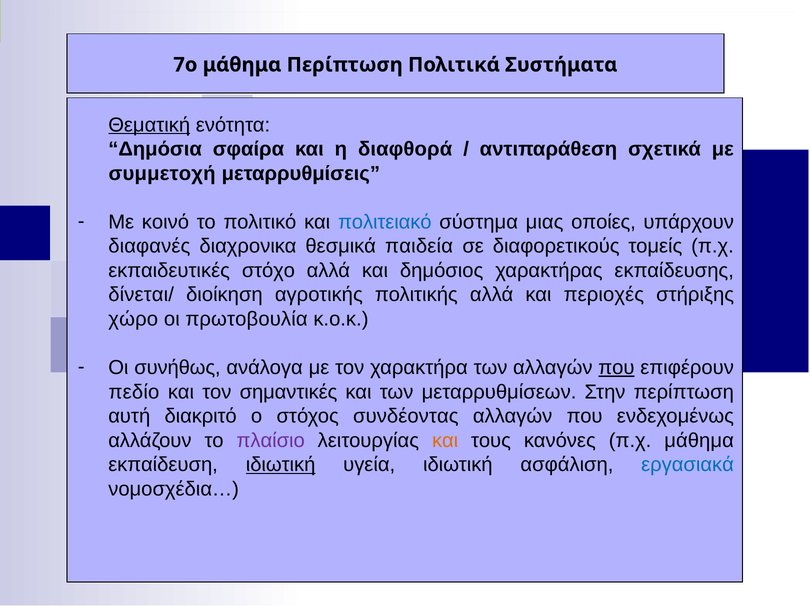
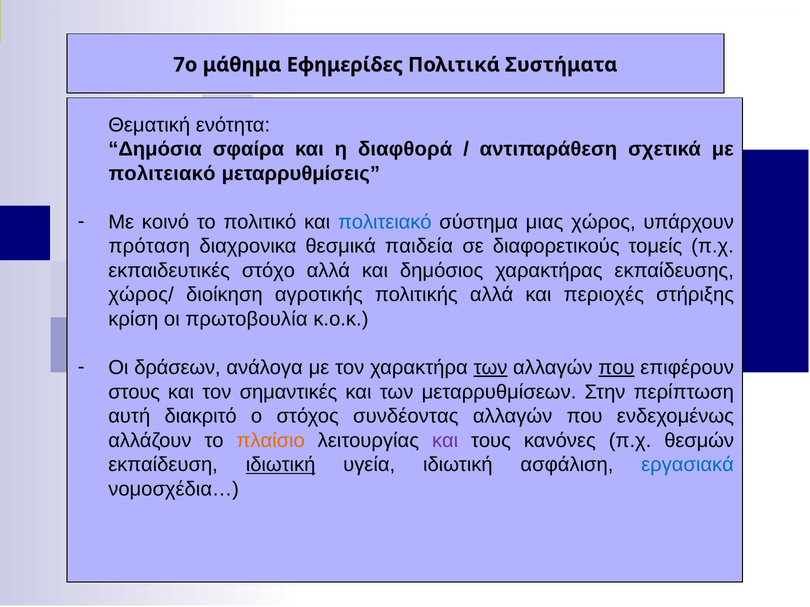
μάθημα Περίπτωση: Περίπτωση -> Εφημερίδες
Θεματική underline: present -> none
συμμετοχή at (162, 174): συμμετοχή -> πολιτειακό
οποίες: οποίες -> χώρος
διαφανές: διαφανές -> πρόταση
δίνεται/: δίνεται/ -> χώρος/
χώρο: χώρο -> κρίση
συνήθως: συνήθως -> δράσεων
των at (491, 368) underline: none -> present
πεδίο: πεδίο -> στους
πλαίσιο colour: purple -> orange
και at (445, 441) colour: orange -> purple
π.χ μάθημα: μάθημα -> θεσμών
